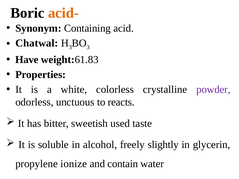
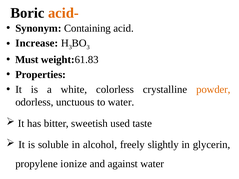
Chatwal: Chatwal -> Increase
Have: Have -> Must
powder colour: purple -> orange
to reacts: reacts -> water
contain: contain -> against
